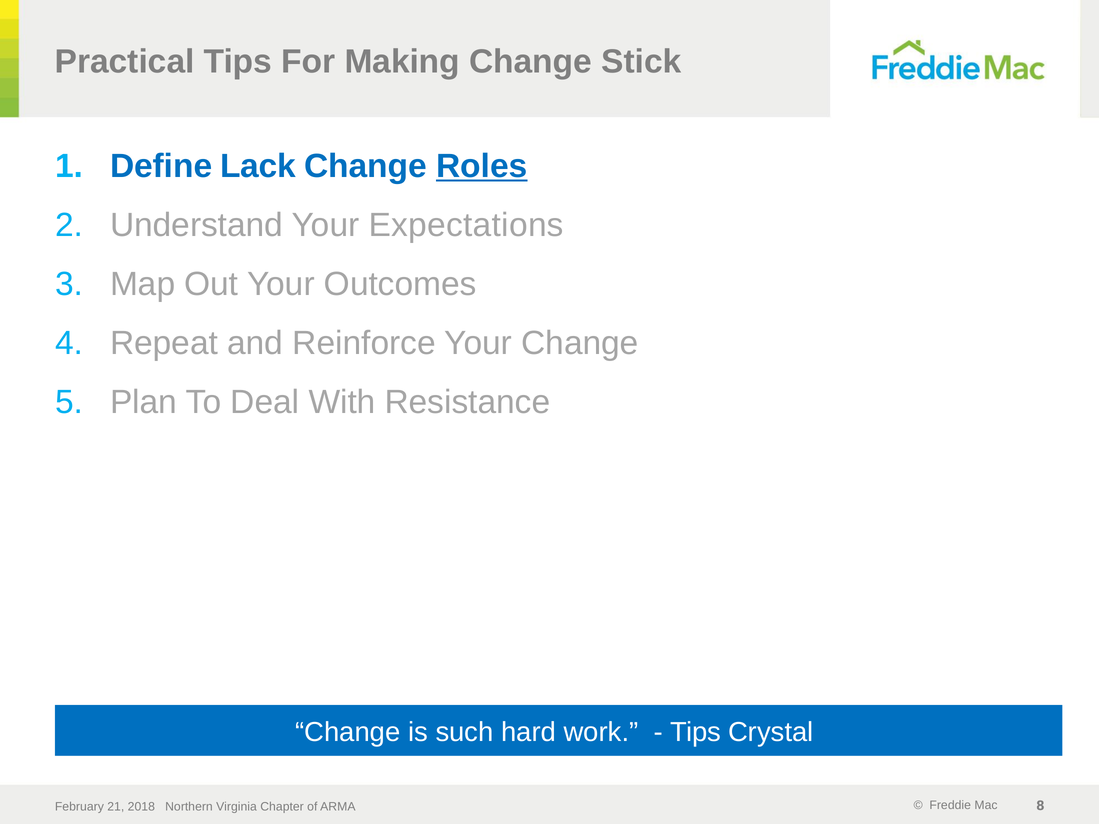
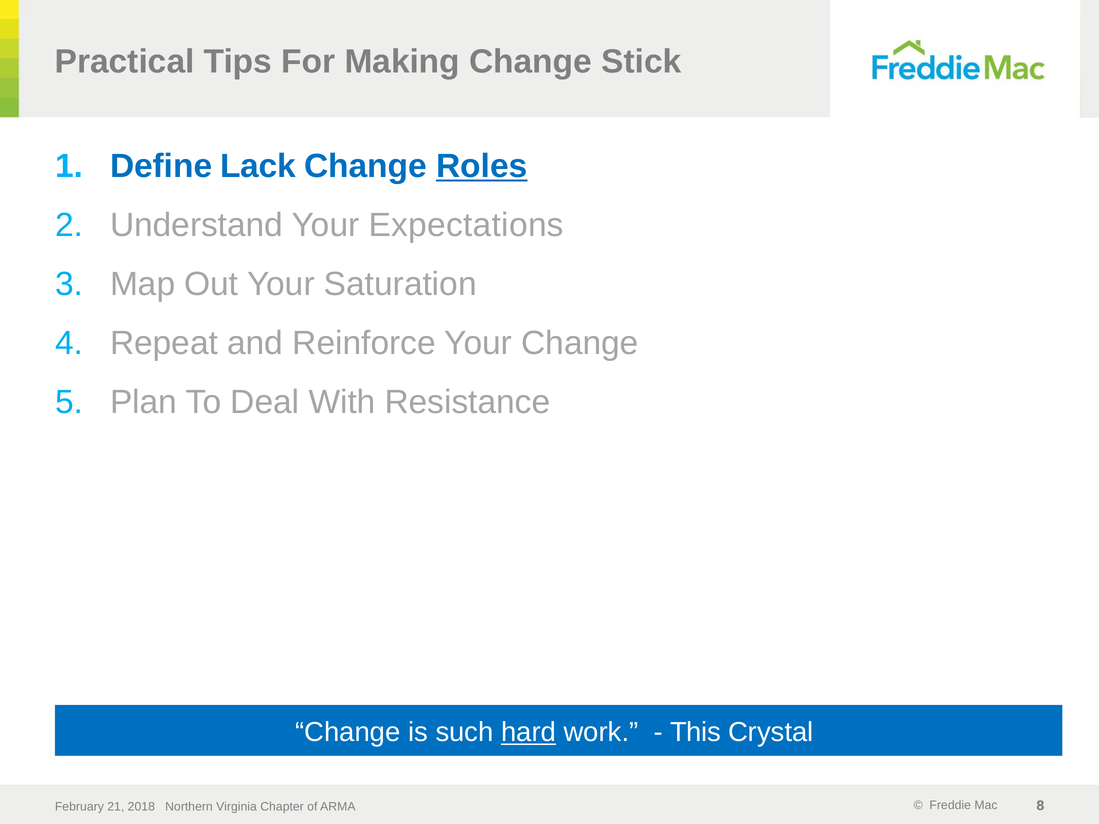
Outcomes: Outcomes -> Saturation
hard underline: none -> present
Tips at (696, 733): Tips -> This
